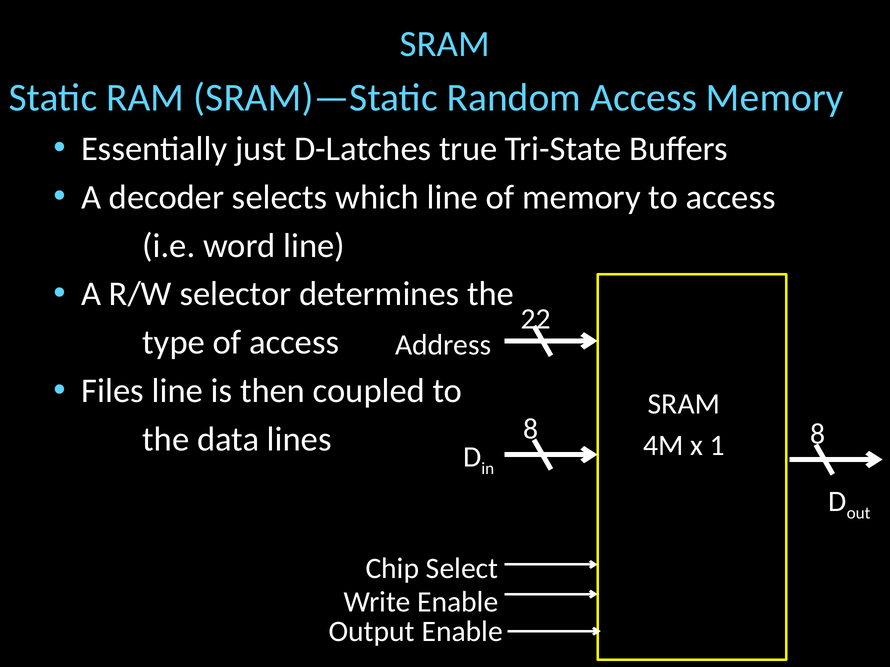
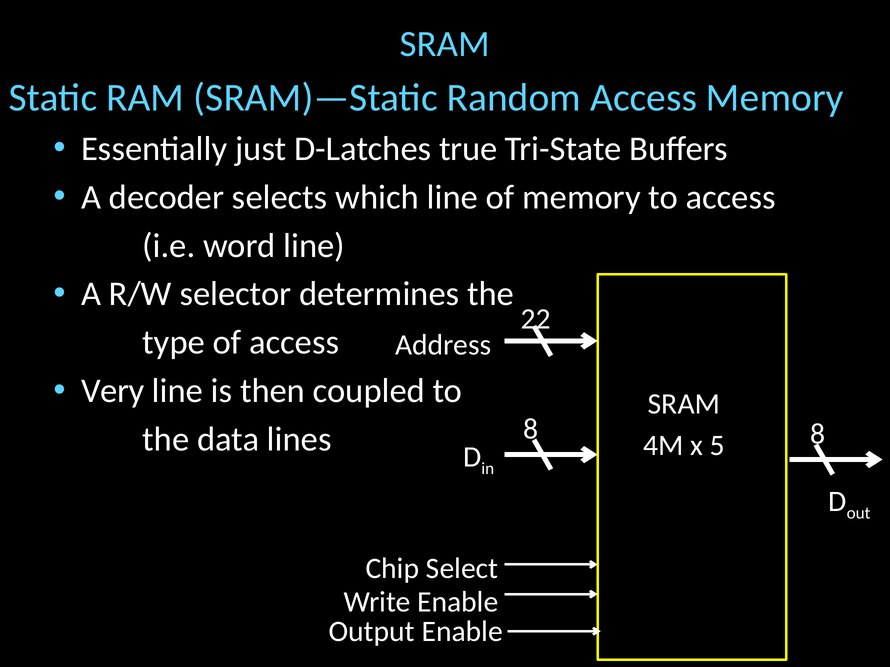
Files: Files -> Very
1: 1 -> 5
